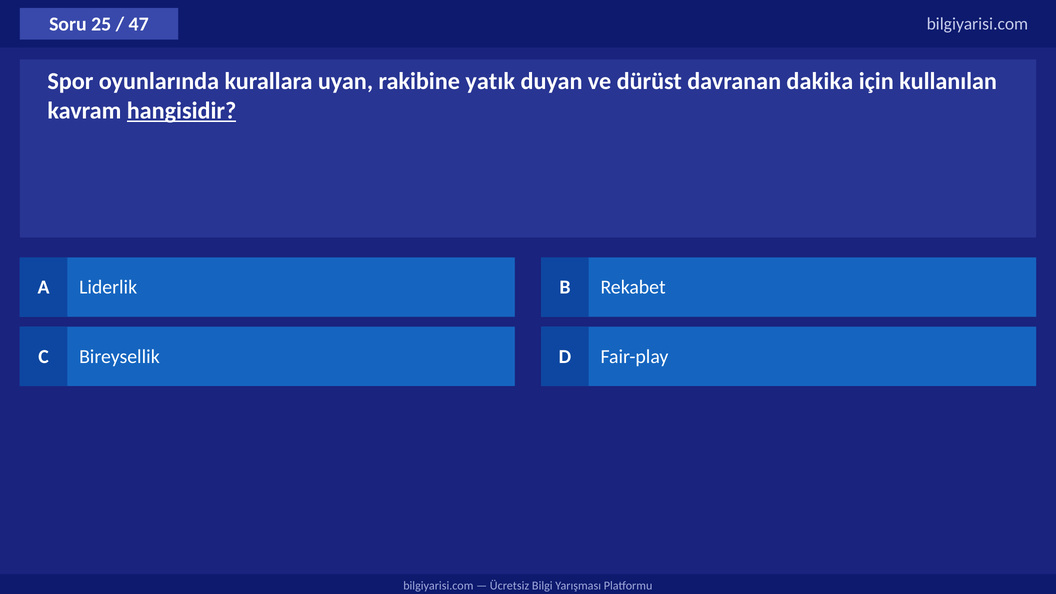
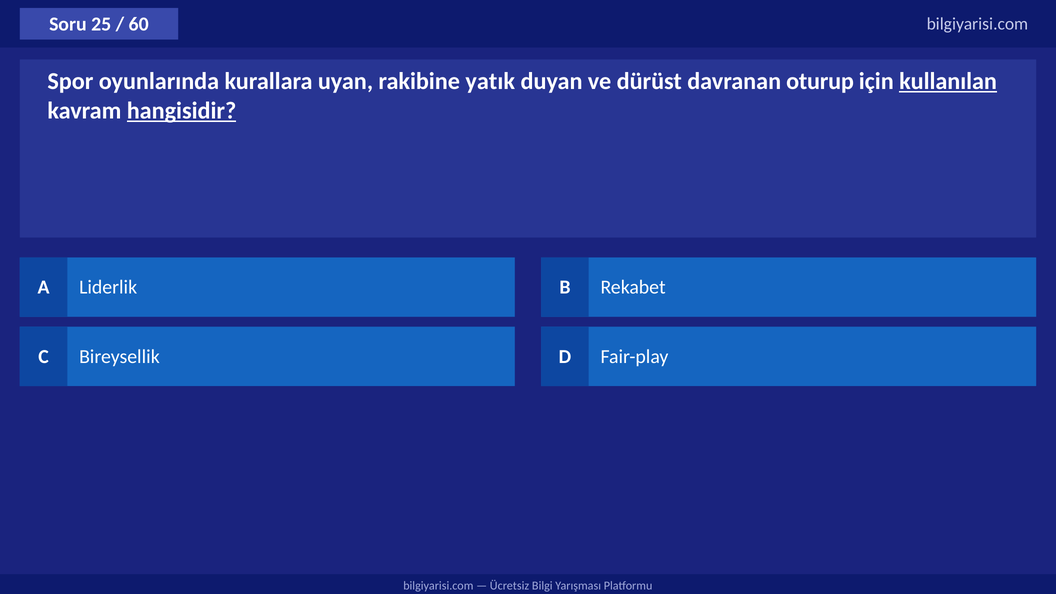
47: 47 -> 60
dakika: dakika -> oturup
kullanılan underline: none -> present
